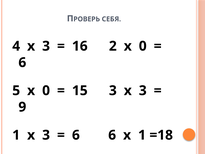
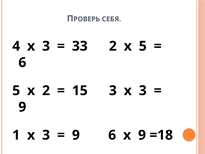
16: 16 -> 33
2 х 0: 0 -> 5
5 х 0: 0 -> 2
6 at (76, 135): 6 -> 9
х 1: 1 -> 9
